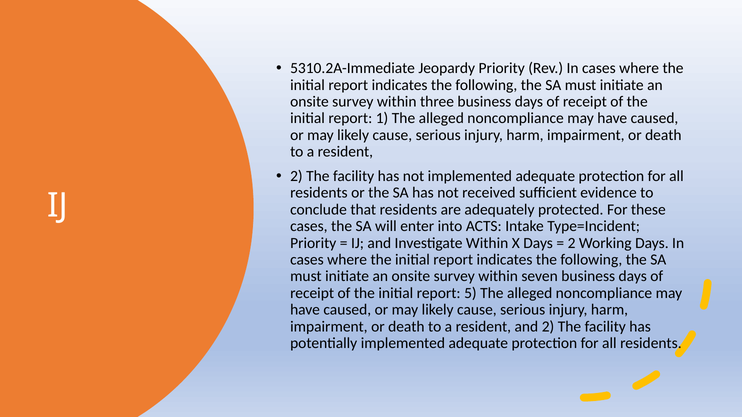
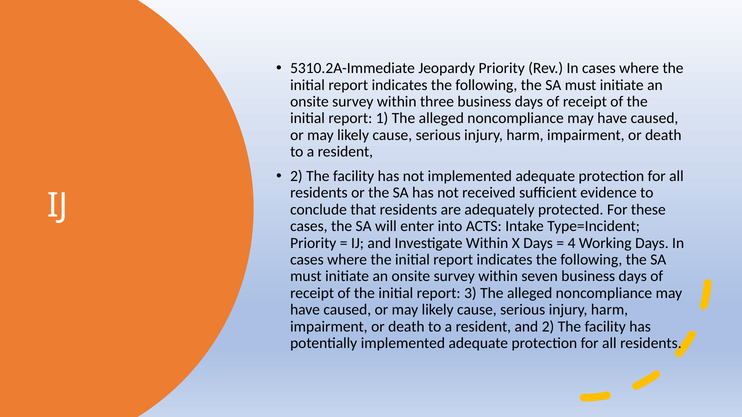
2 at (572, 243): 2 -> 4
5: 5 -> 3
